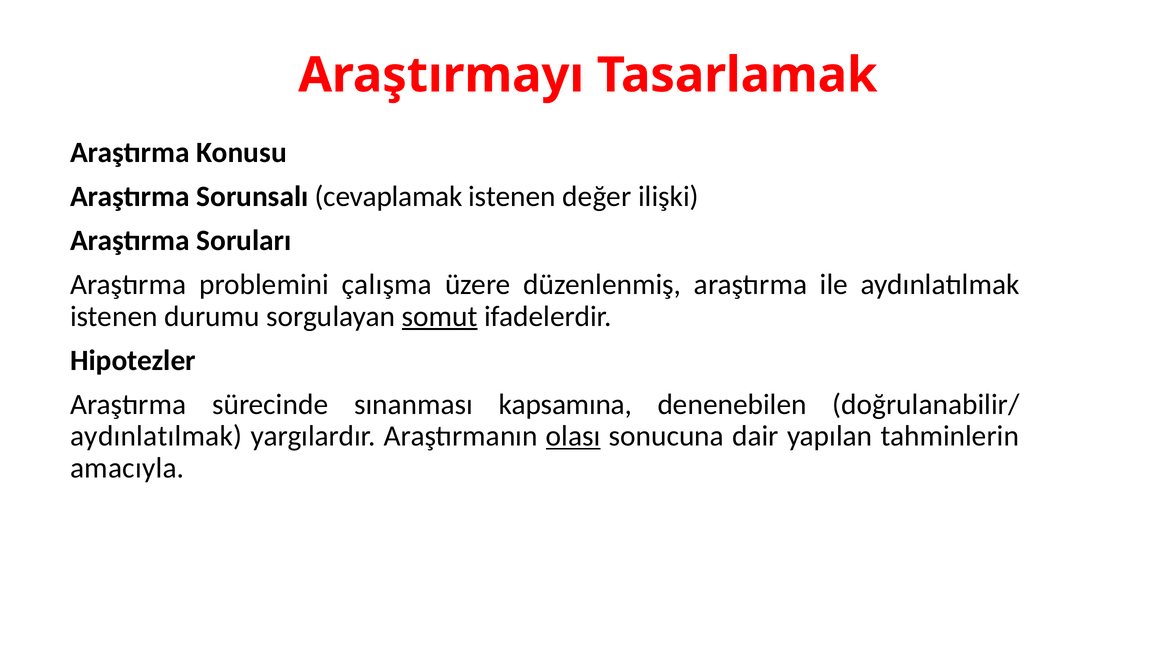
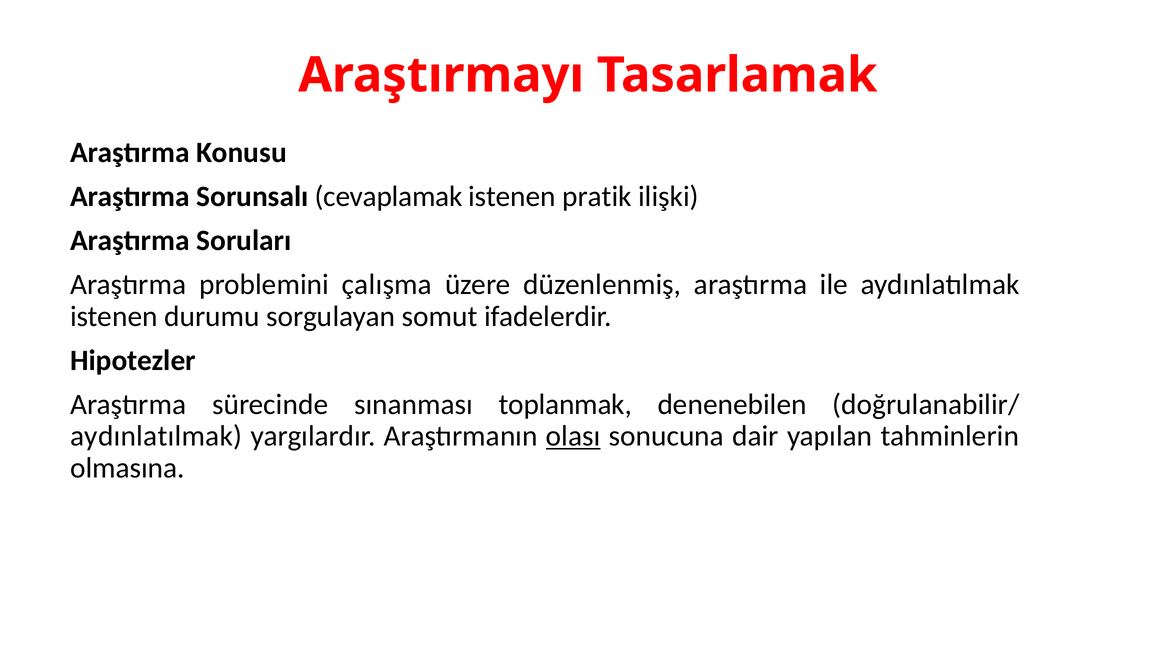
değer: değer -> pratik
somut underline: present -> none
kapsamına: kapsamına -> toplanmak
amacıyla: amacıyla -> olmasına
